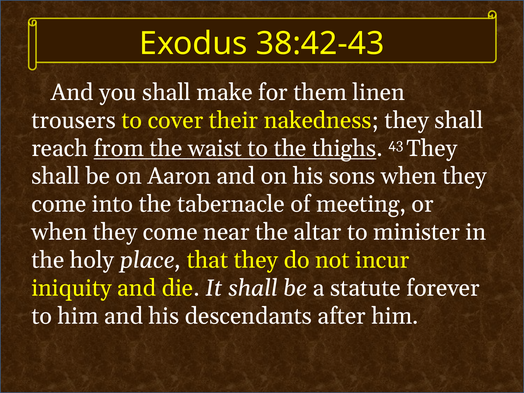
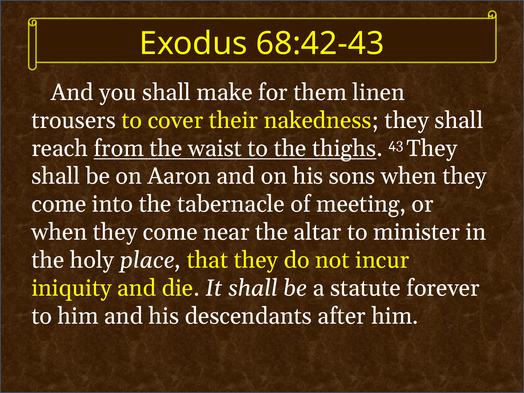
38:42-43: 38:42-43 -> 68:42-43
